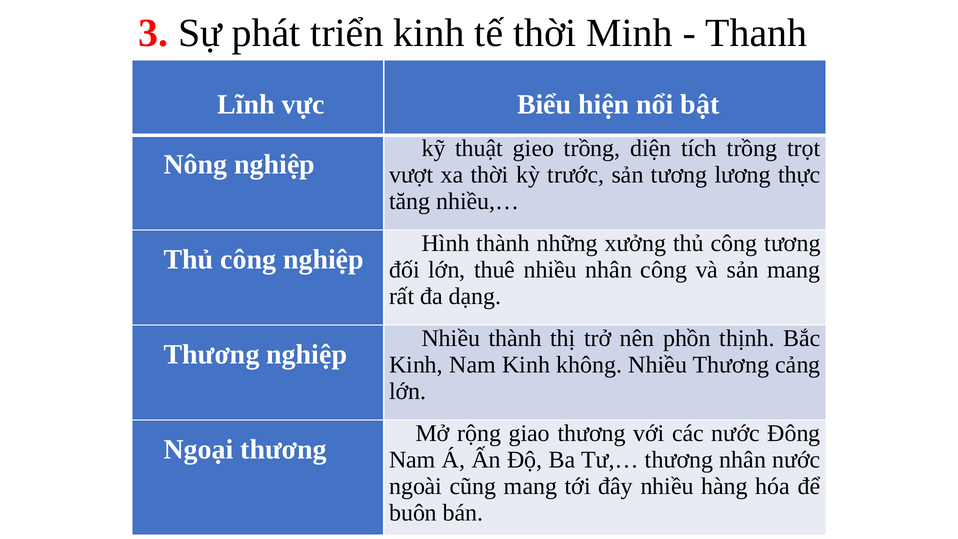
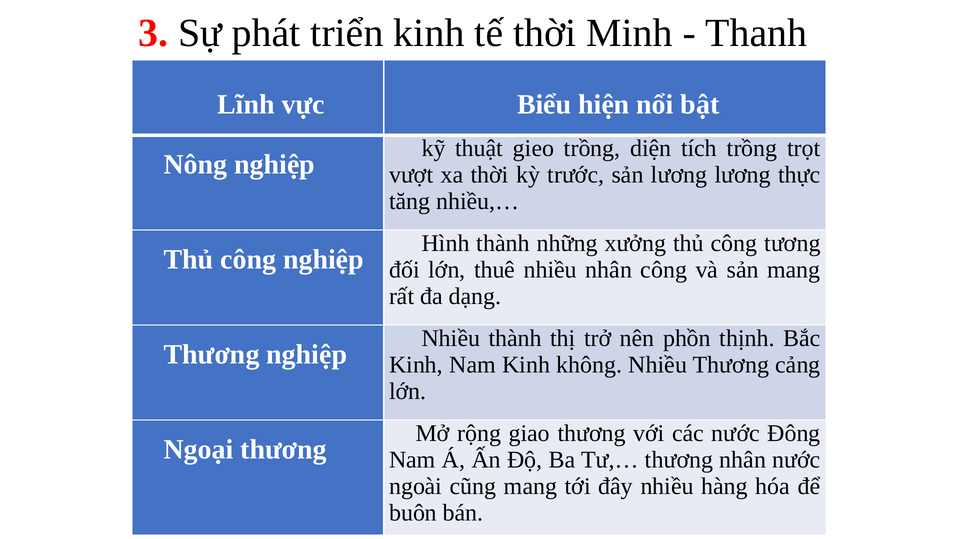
sản tương: tương -> lương
